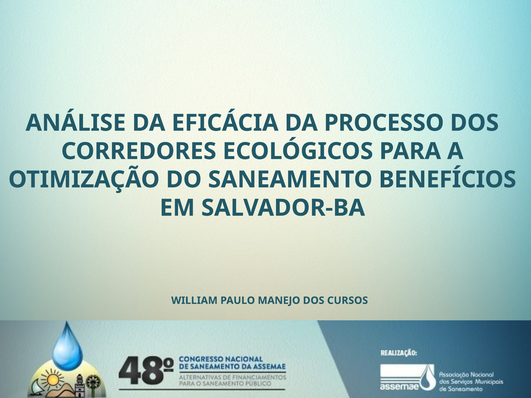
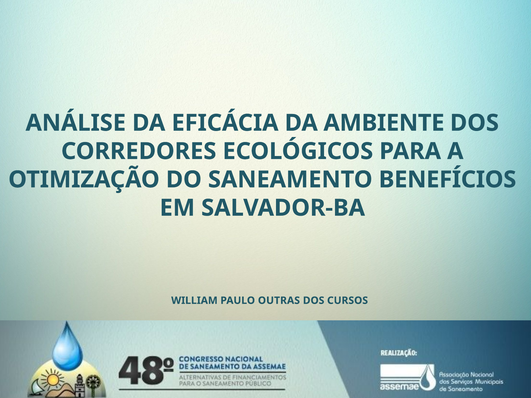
PROCESSO: PROCESSO -> AMBIENTE
MANEJO: MANEJO -> OUTRAS
